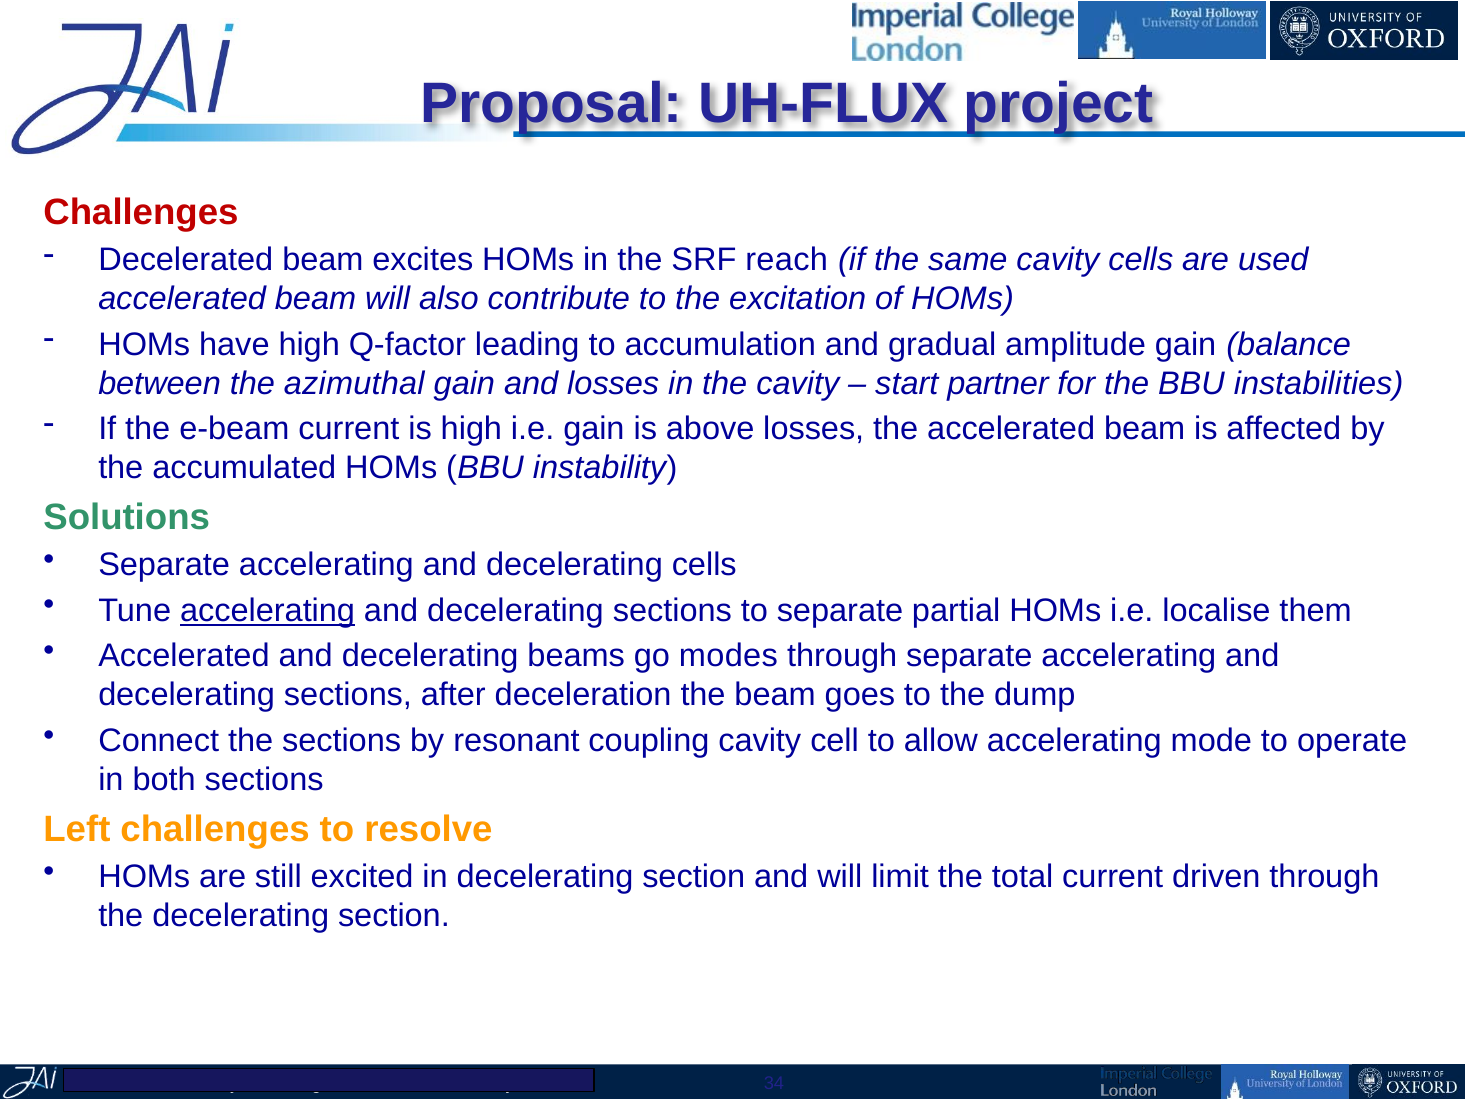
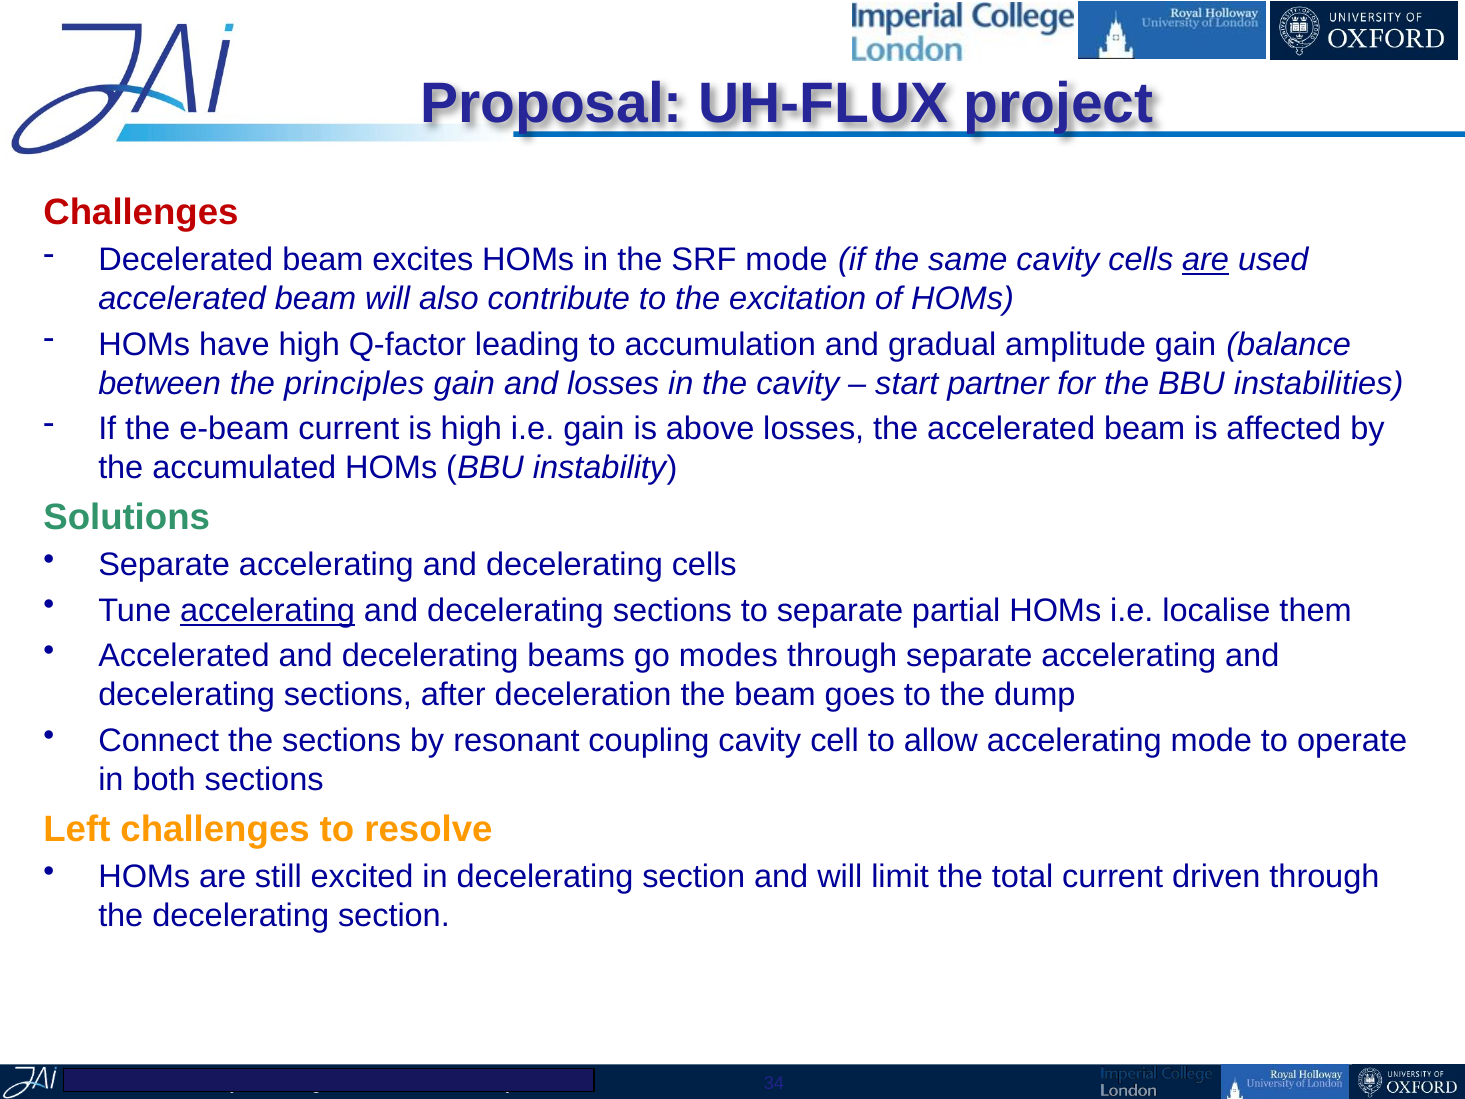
SRF reach: reach -> mode
are at (1206, 260) underline: none -> present
azimuthal: azimuthal -> principles
